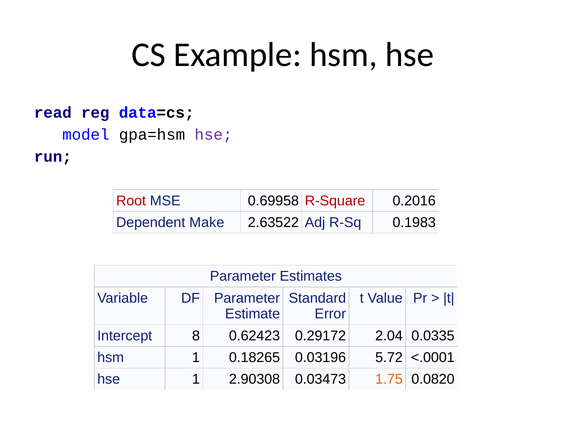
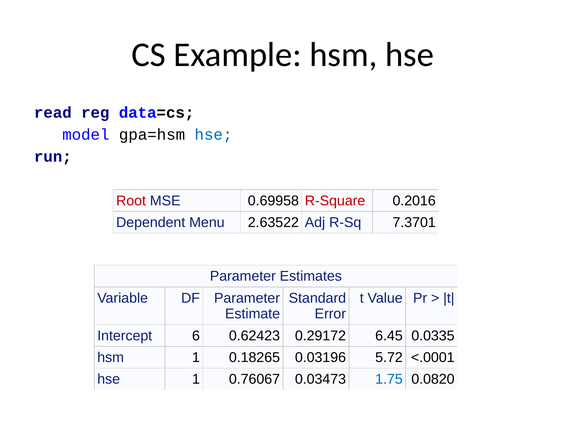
hse at (213, 134) colour: purple -> blue
Make: Make -> Menu
0.1983: 0.1983 -> 7.3701
8: 8 -> 6
2.04: 2.04 -> 6.45
2.90308: 2.90308 -> 0.76067
1.75 colour: orange -> blue
